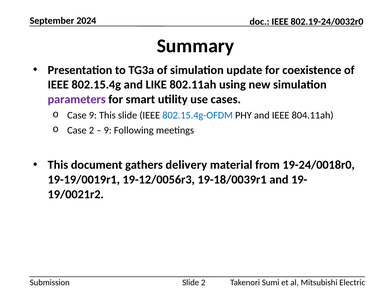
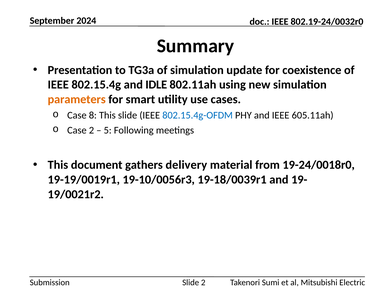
LIKE: LIKE -> IDLE
parameters colour: purple -> orange
Case 9: 9 -> 8
804.11ah: 804.11ah -> 605.11ah
9 at (108, 130): 9 -> 5
19-12/0056r3: 19-12/0056r3 -> 19-10/0056r3
